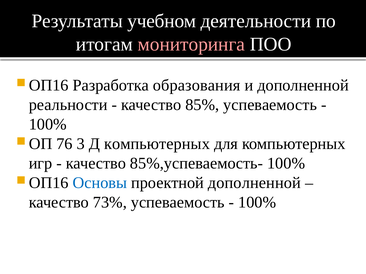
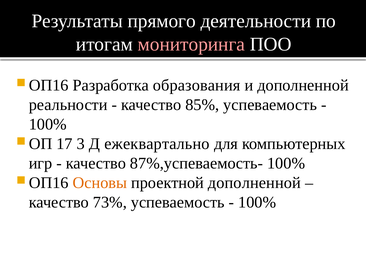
учебном: учебном -> прямого
76: 76 -> 17
Д компьютерных: компьютерных -> ежеквартально
85%,успеваемость-: 85%,успеваемость- -> 87%,успеваемость-
Основы colour: blue -> orange
